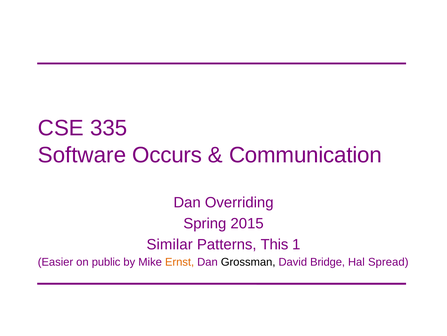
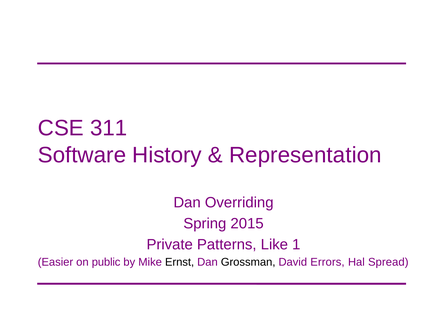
335: 335 -> 311
Occurs: Occurs -> History
Communication: Communication -> Representation
Similar: Similar -> Private
This: This -> Like
Ernst colour: orange -> black
Bridge: Bridge -> Errors
